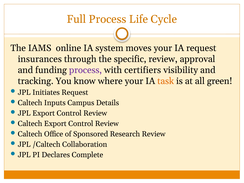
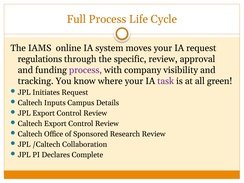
insurances: insurances -> regulations
certifiers: certifiers -> company
task colour: orange -> purple
